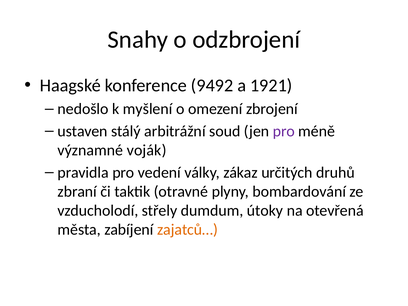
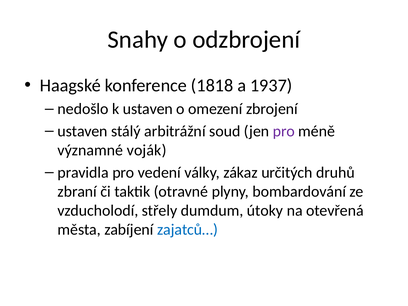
9492: 9492 -> 1818
1921: 1921 -> 1937
k myšlení: myšlení -> ustaven
zajatců… colour: orange -> blue
